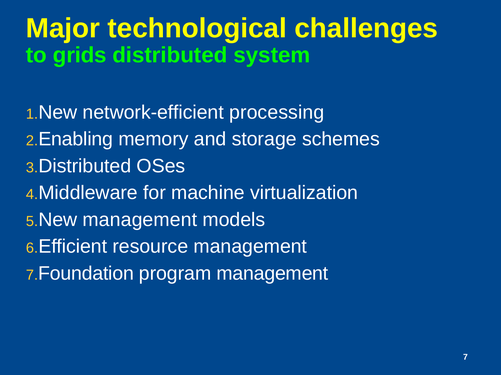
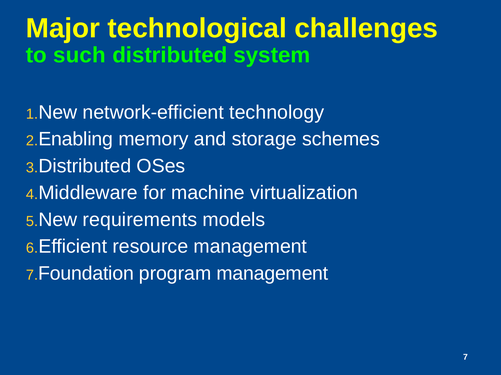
grids: grids -> such
processing: processing -> technology
New management: management -> requirements
